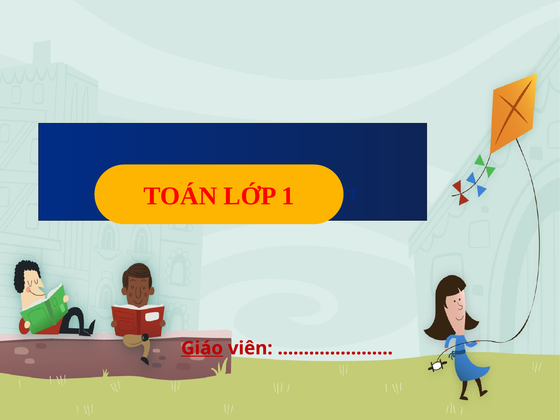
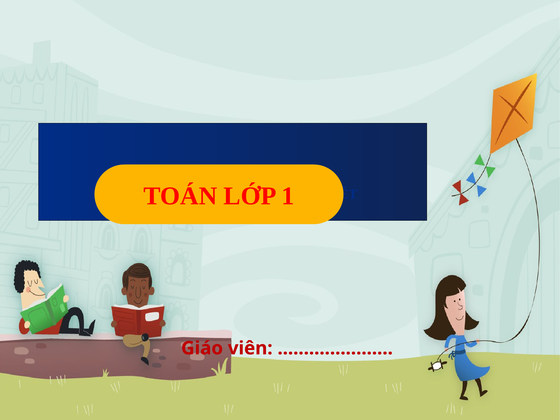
Giáo underline: present -> none
